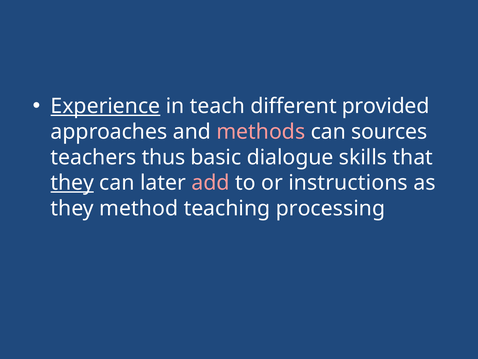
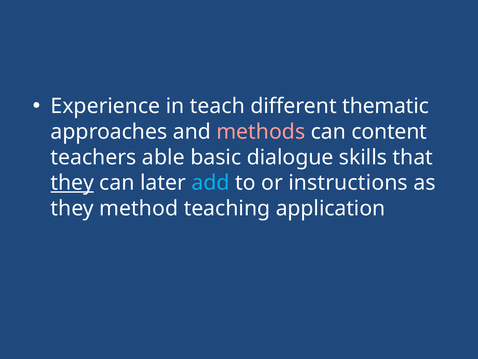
Experience underline: present -> none
provided: provided -> thematic
sources: sources -> content
thus: thus -> able
add colour: pink -> light blue
processing: processing -> application
